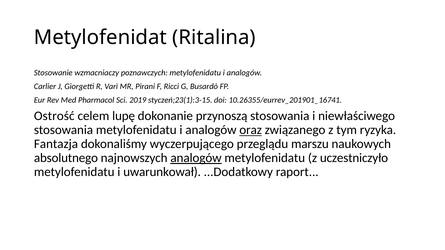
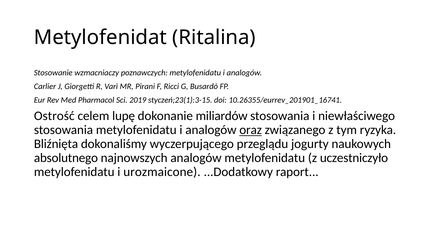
przynoszą: przynoszą -> miliardów
Fantazja: Fantazja -> Bliźnięta
marszu: marszu -> jogurty
analogów at (196, 158) underline: present -> none
uwarunkował: uwarunkował -> urozmaicone
